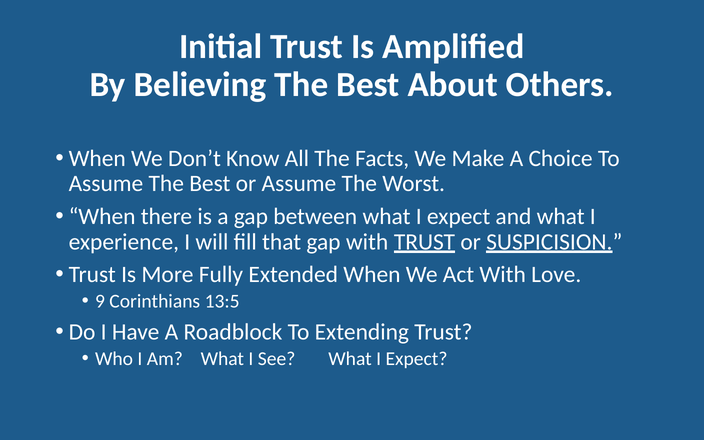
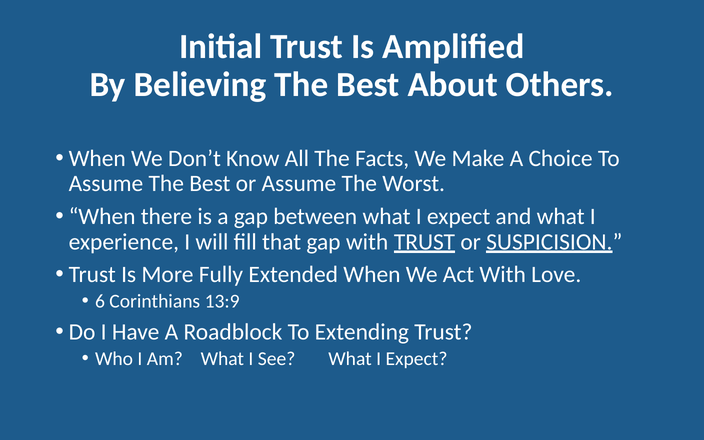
9: 9 -> 6
13:5: 13:5 -> 13:9
